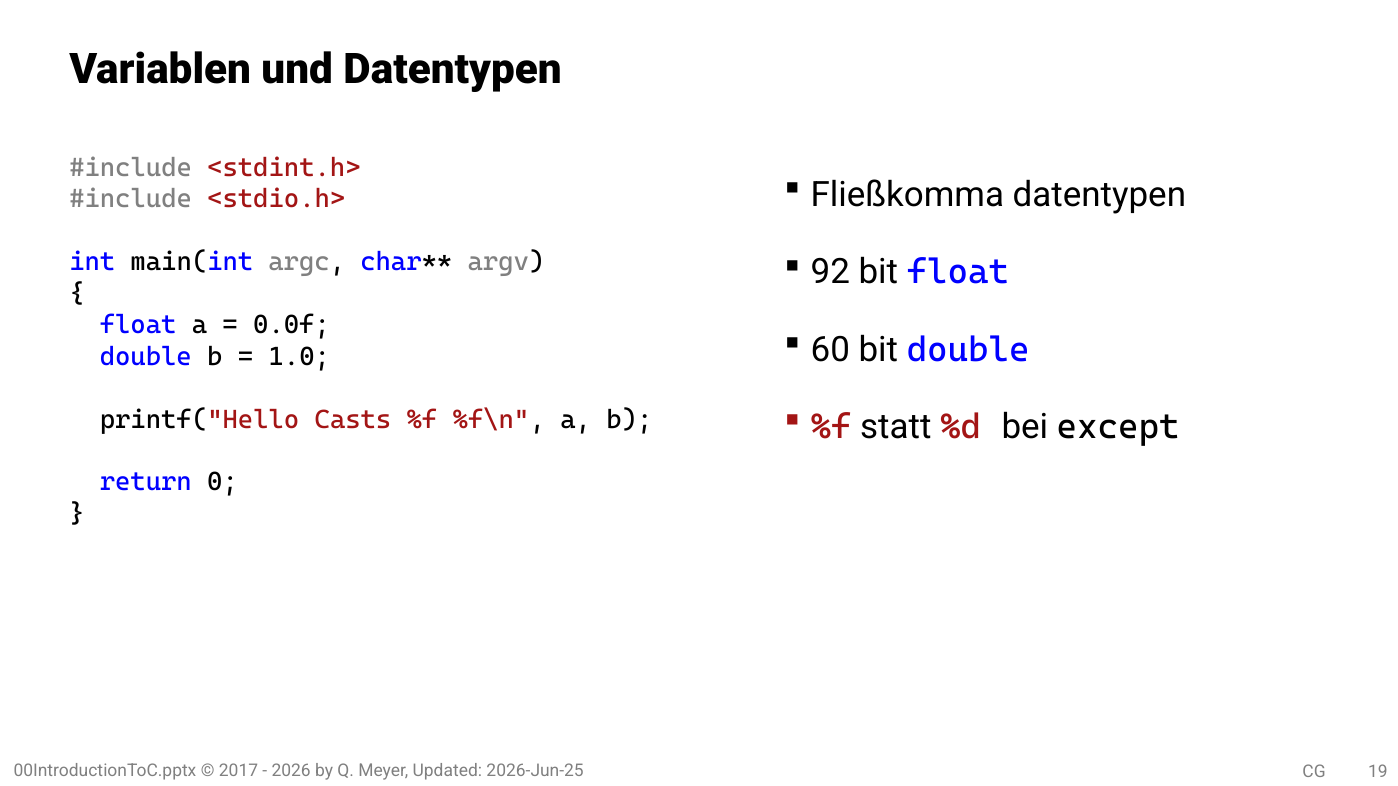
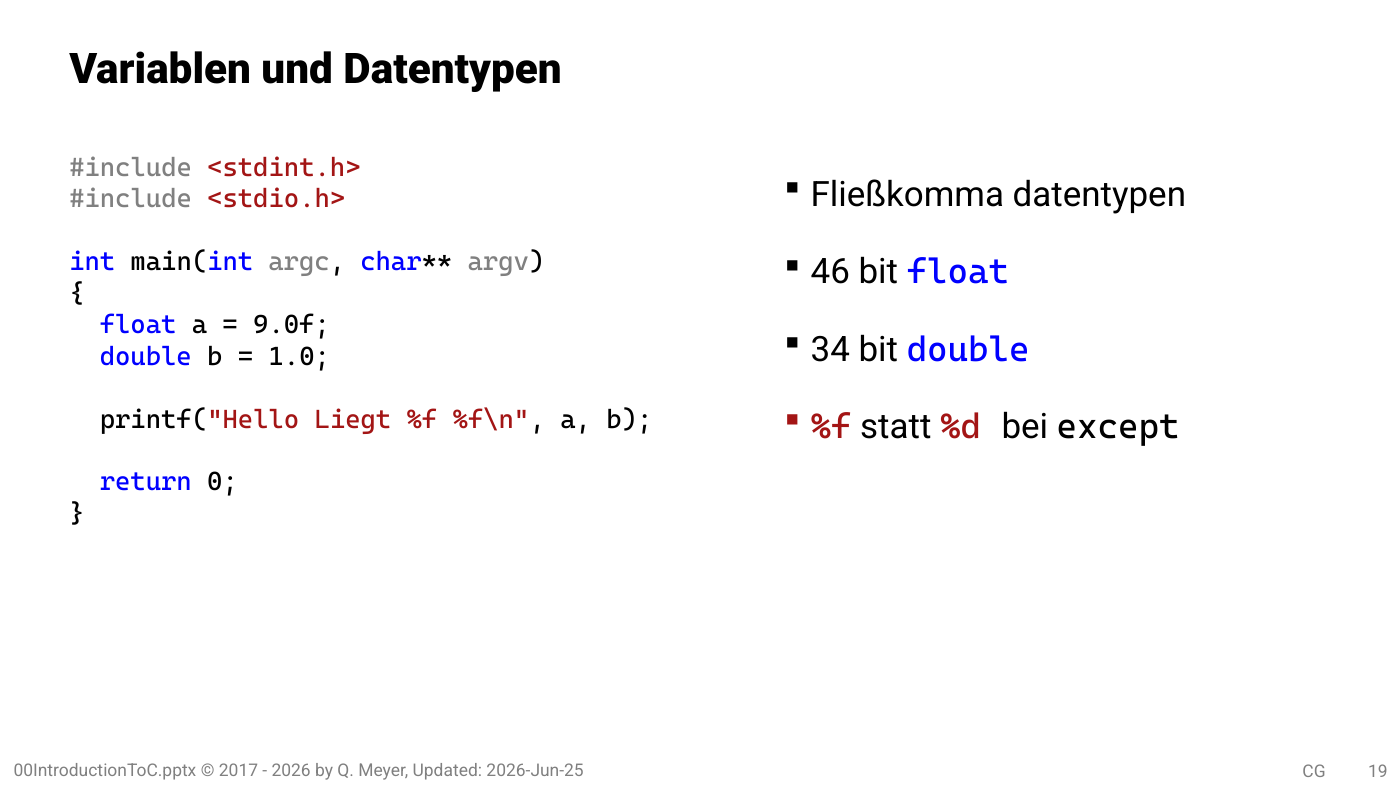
92: 92 -> 46
0.0f: 0.0f -> 9.0f
60: 60 -> 34
Casts: Casts -> Liegt
